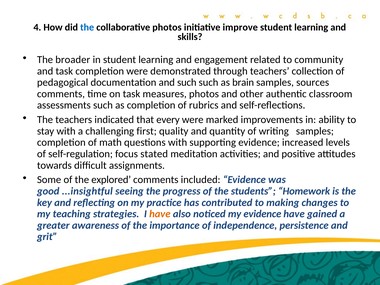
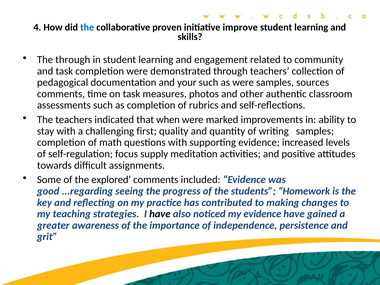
collaborative photos: photos -> proven
The broader: broader -> through
and such: such -> your
as brain: brain -> were
every: every -> when
stated: stated -> supply
...insightful: ...insightful -> ...regarding
have at (160, 214) colour: orange -> black
